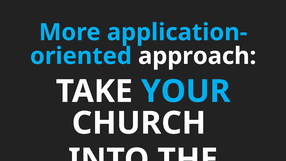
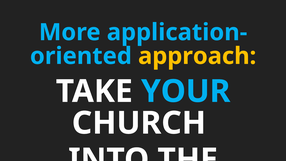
approach colour: white -> yellow
